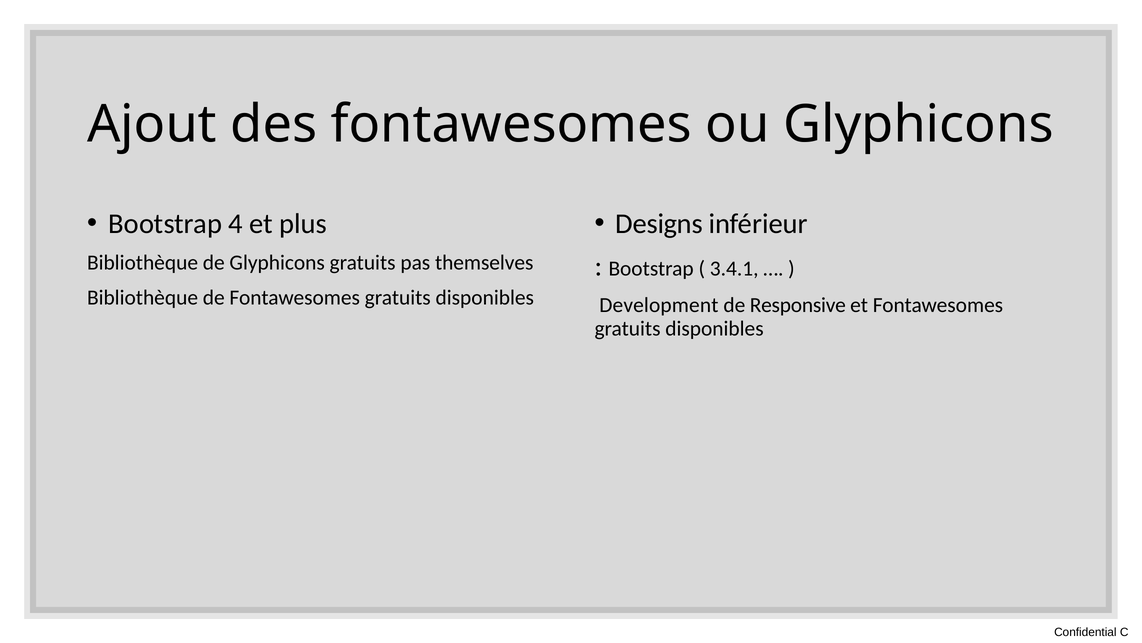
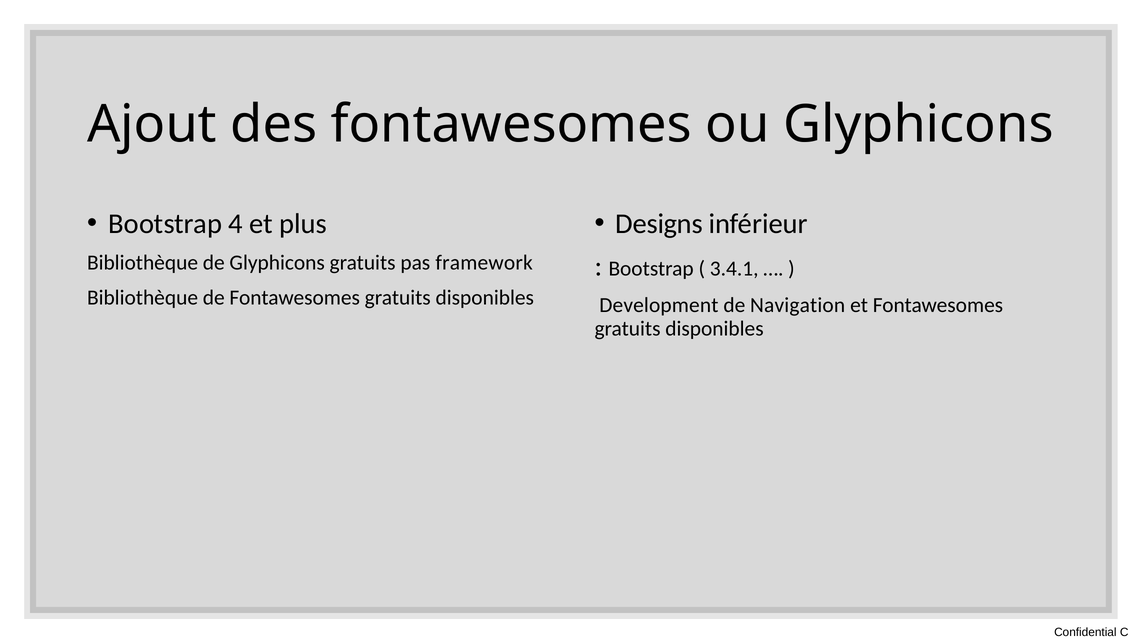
themselves: themselves -> framework
Responsive: Responsive -> Navigation
